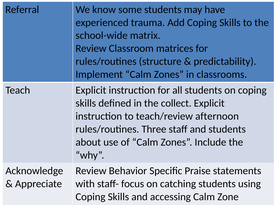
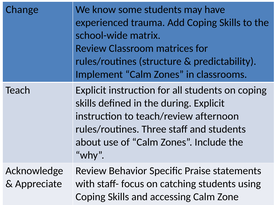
Referral: Referral -> Change
collect: collect -> during
